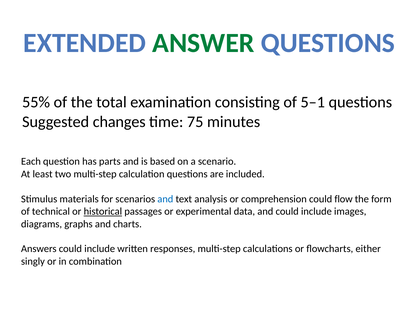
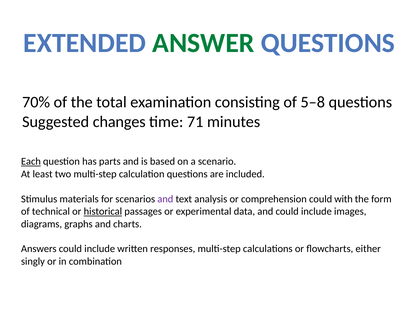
55%: 55% -> 70%
5–1: 5–1 -> 5–8
75: 75 -> 71
Each underline: none -> present
and at (165, 199) colour: blue -> purple
flow: flow -> with
